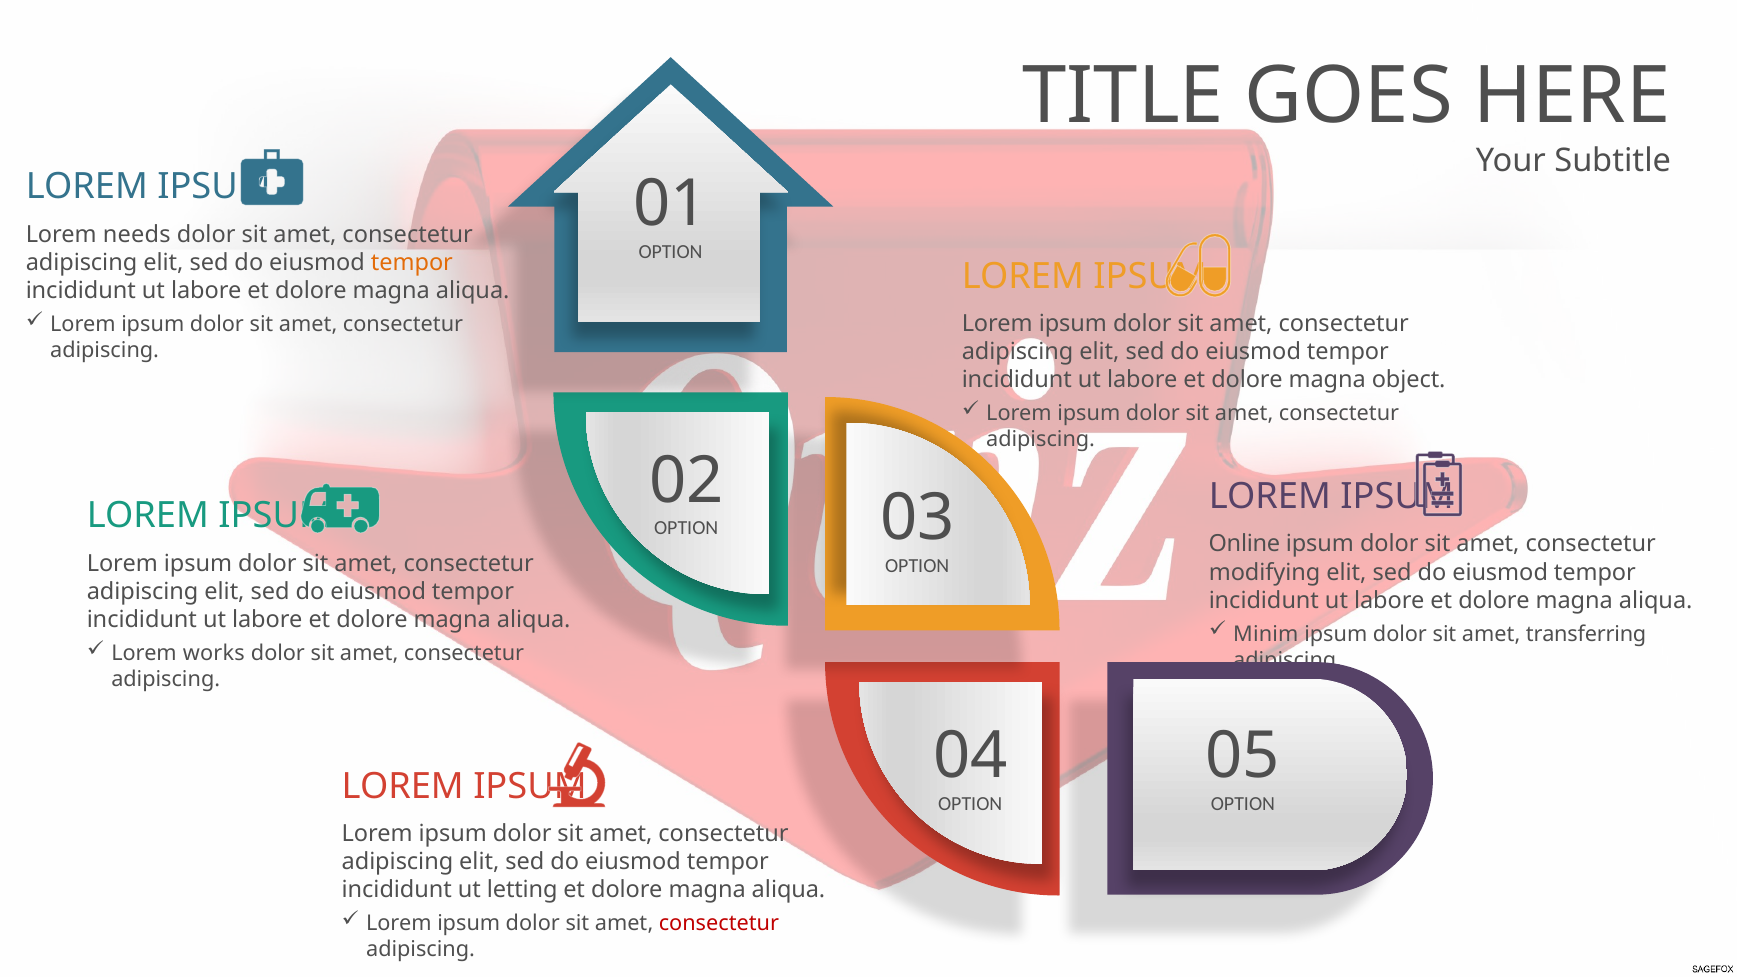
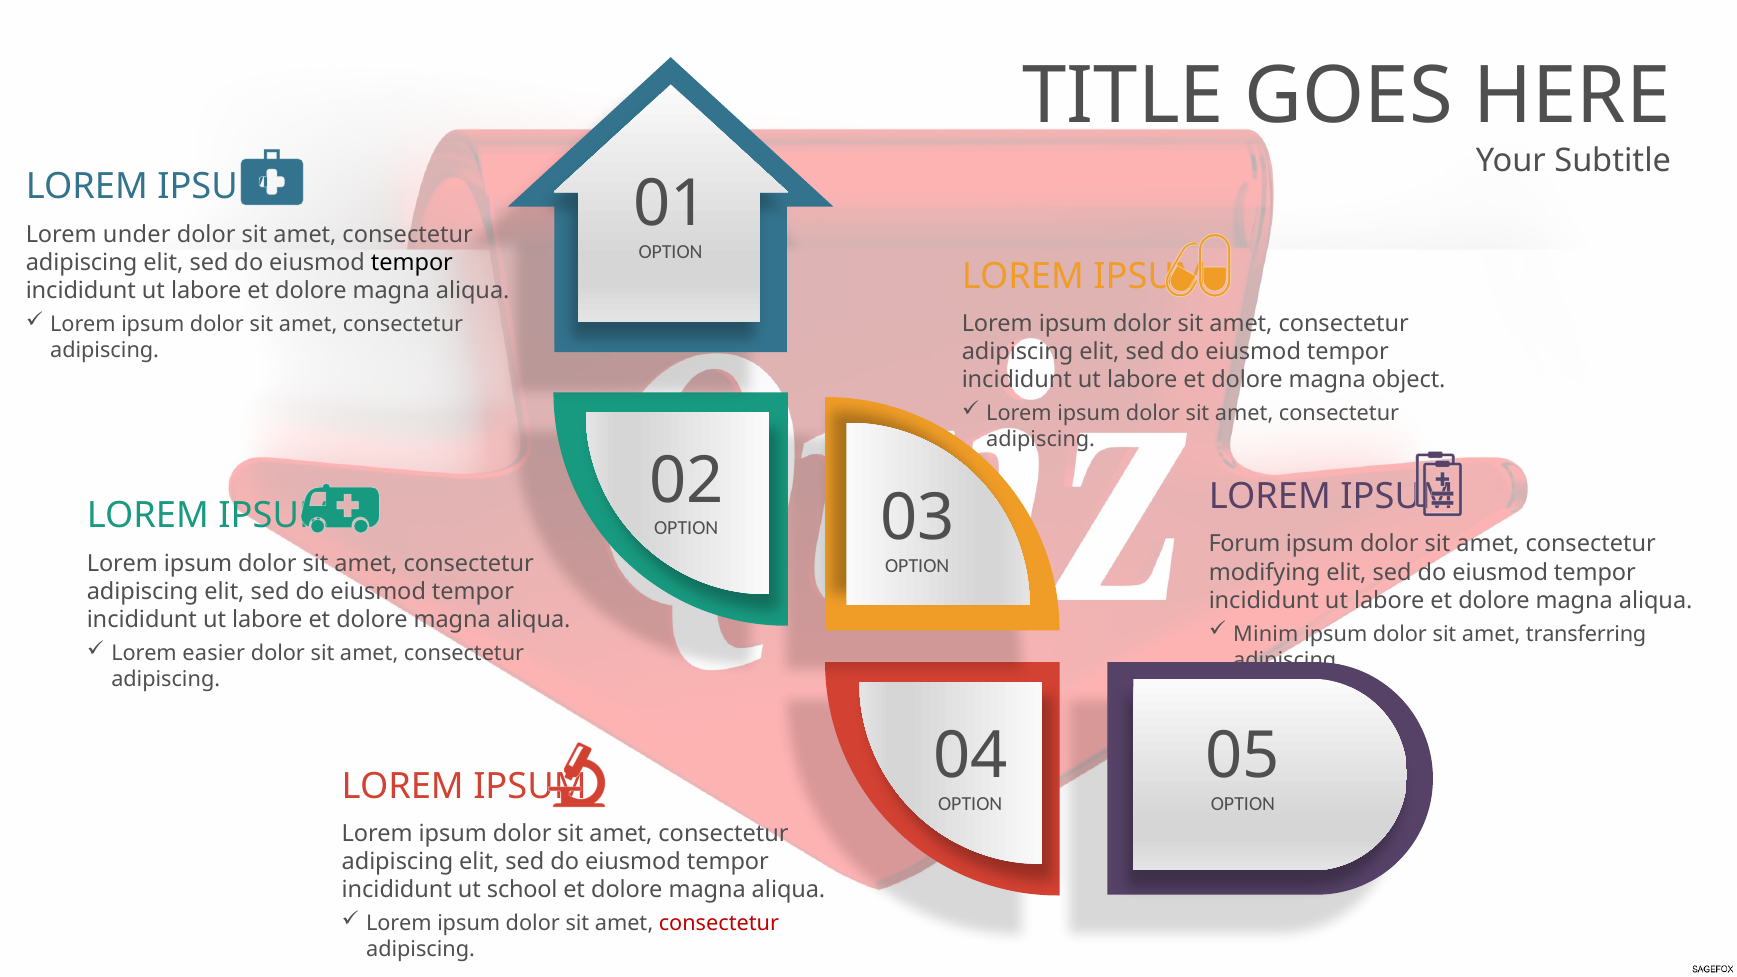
needs: needs -> under
tempor at (412, 263) colour: orange -> black
Online: Online -> Forum
works: works -> easier
letting: letting -> school
